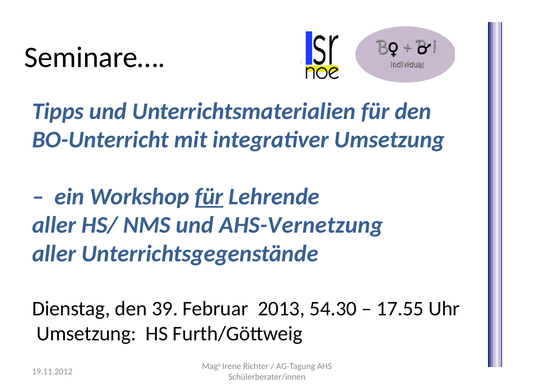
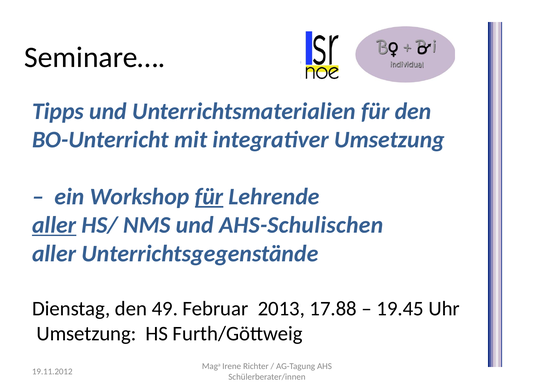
aller at (54, 225) underline: none -> present
AHS-Vernetzung: AHS-Vernetzung -> AHS-Schulischen
39: 39 -> 49
54.30: 54.30 -> 17.88
17.55: 17.55 -> 19.45
